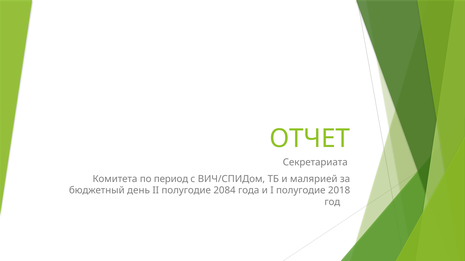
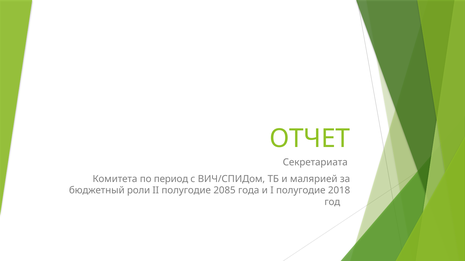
день: день -> роли
2084: 2084 -> 2085
